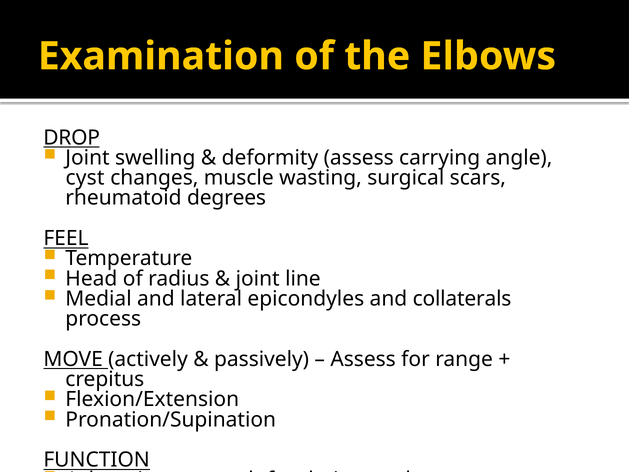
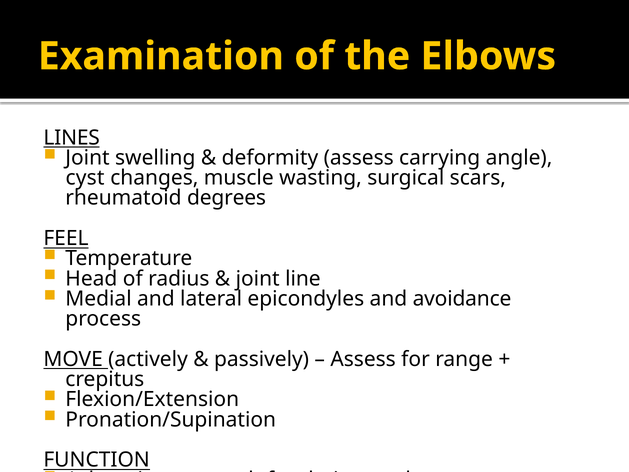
DROP: DROP -> LINES
collaterals: collaterals -> avoidance
